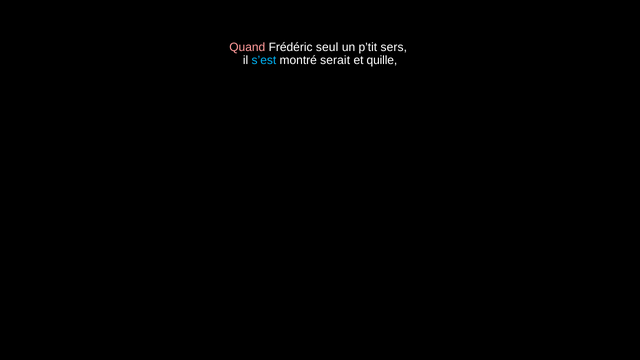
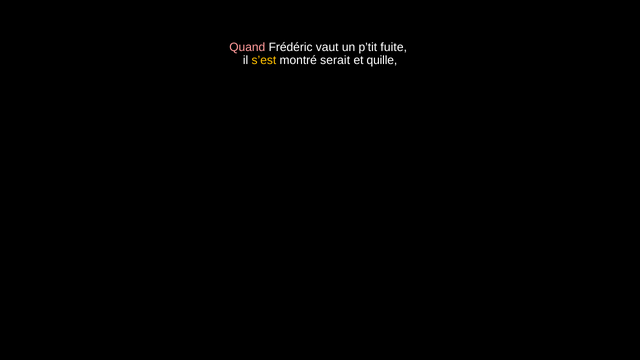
seul: seul -> vaut
sers: sers -> fuite
s’est colour: light blue -> yellow
